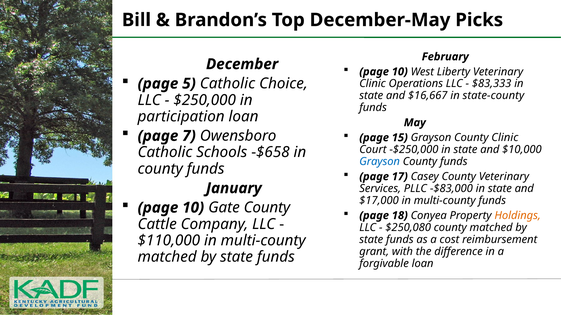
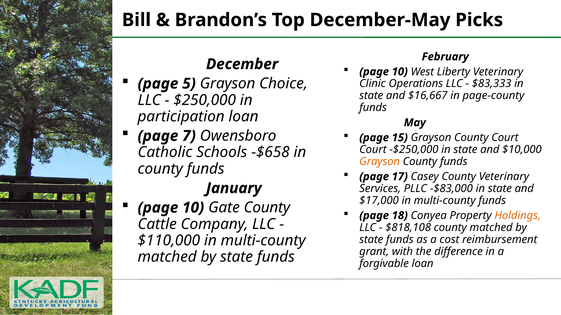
5 Catholic: Catholic -> Grayson
state-county: state-county -> page-county
County Clinic: Clinic -> Court
Grayson at (380, 162) colour: blue -> orange
$250,080: $250,080 -> $818,108
